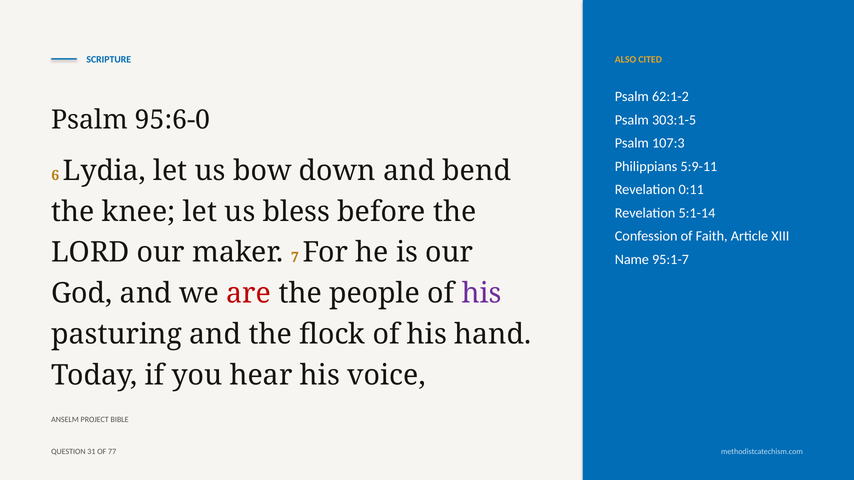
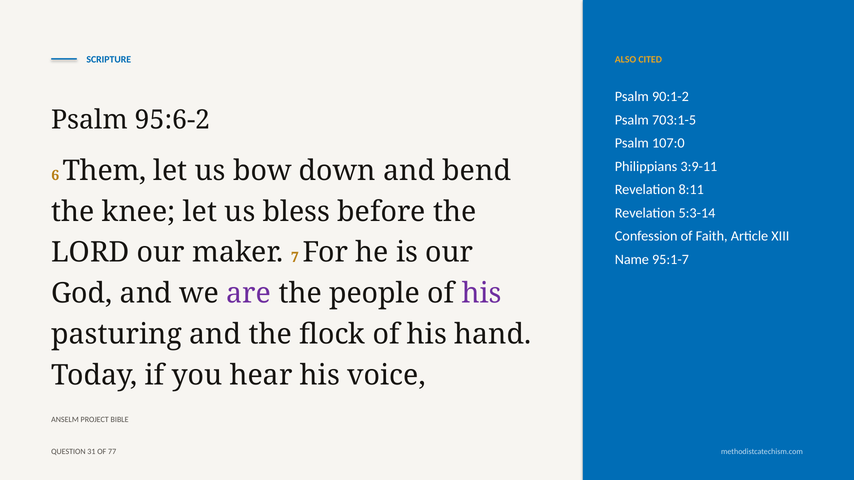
62:1-2: 62:1-2 -> 90:1-2
95:6-0: 95:6-0 -> 95:6-2
303:1-5: 303:1-5 -> 703:1-5
107:3: 107:3 -> 107:0
5:9-11: 5:9-11 -> 3:9-11
Lydia: Lydia -> Them
0:11: 0:11 -> 8:11
5:1-14: 5:1-14 -> 5:3-14
are colour: red -> purple
